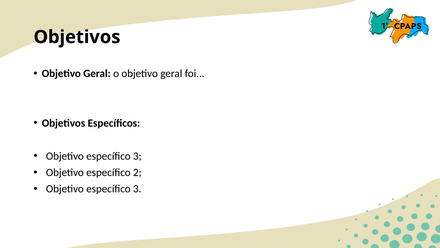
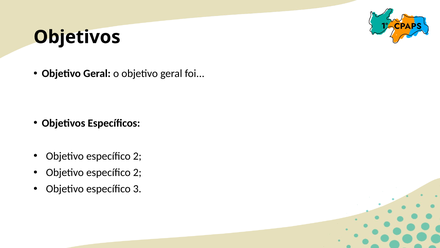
3 at (137, 156): 3 -> 2
